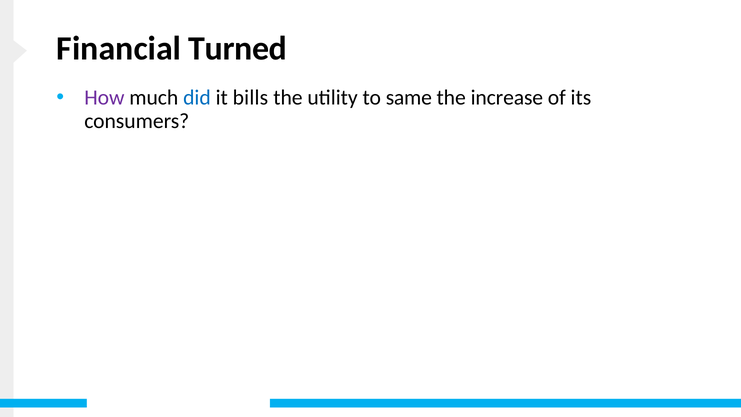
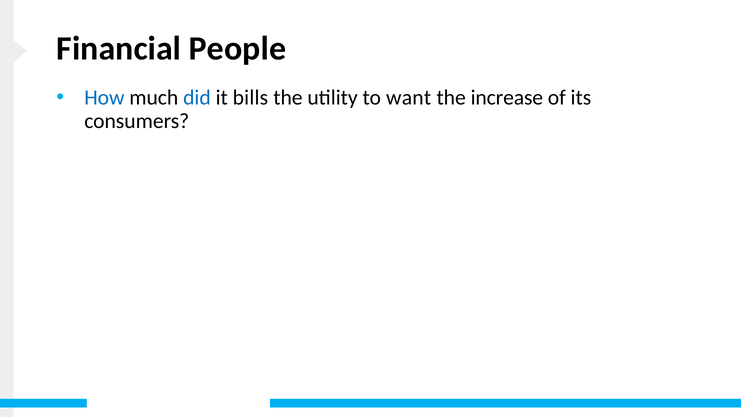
Turned: Turned -> People
How colour: purple -> blue
same: same -> want
